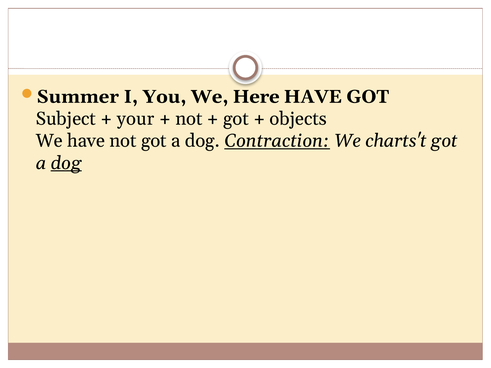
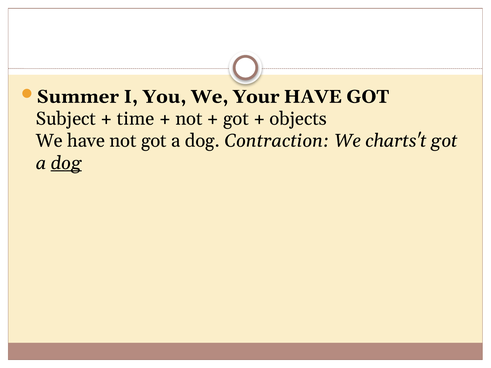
Here: Here -> Your
your: your -> time
Contraction underline: present -> none
